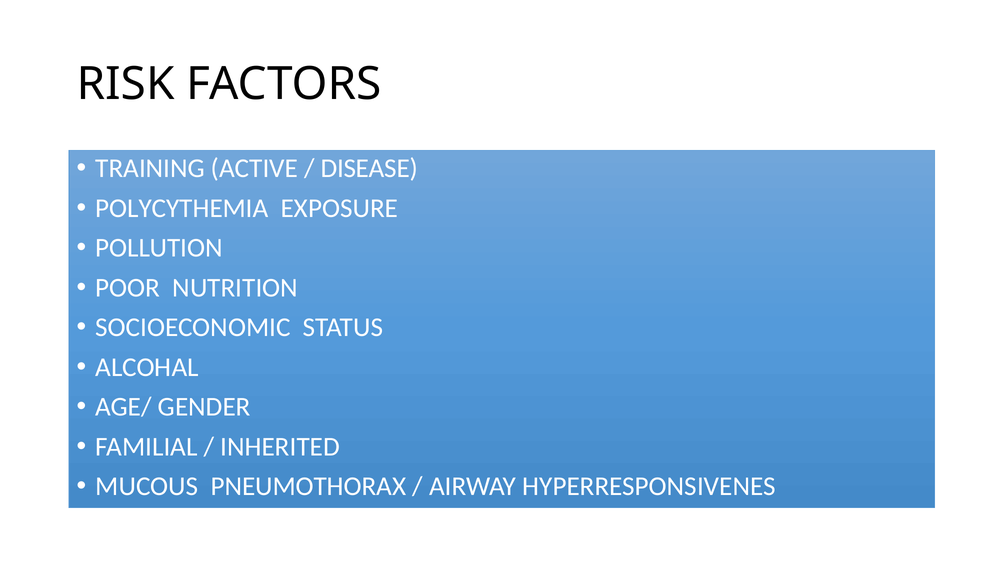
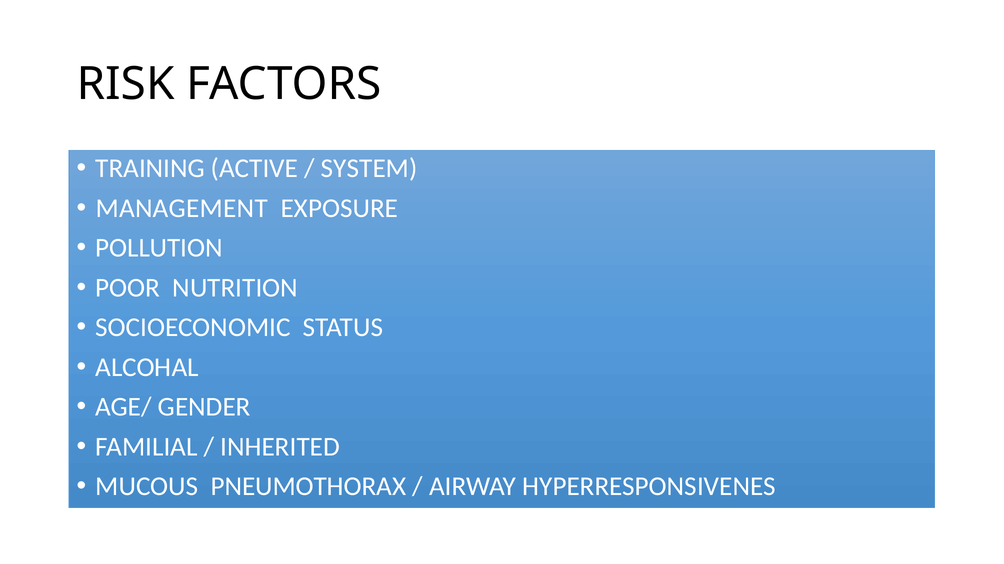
DISEASE: DISEASE -> SYSTEM
POLYCYTHEMIA: POLYCYTHEMIA -> MANAGEMENT
